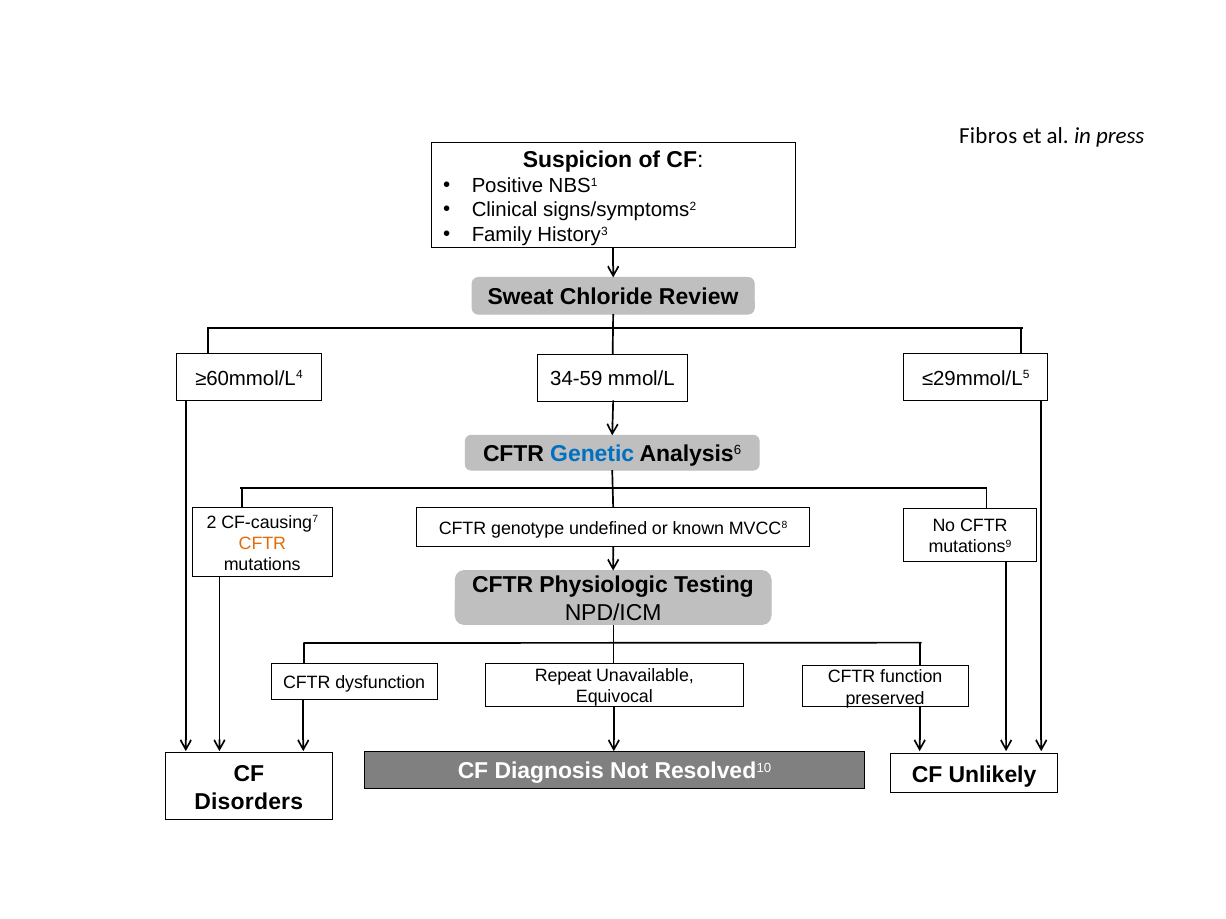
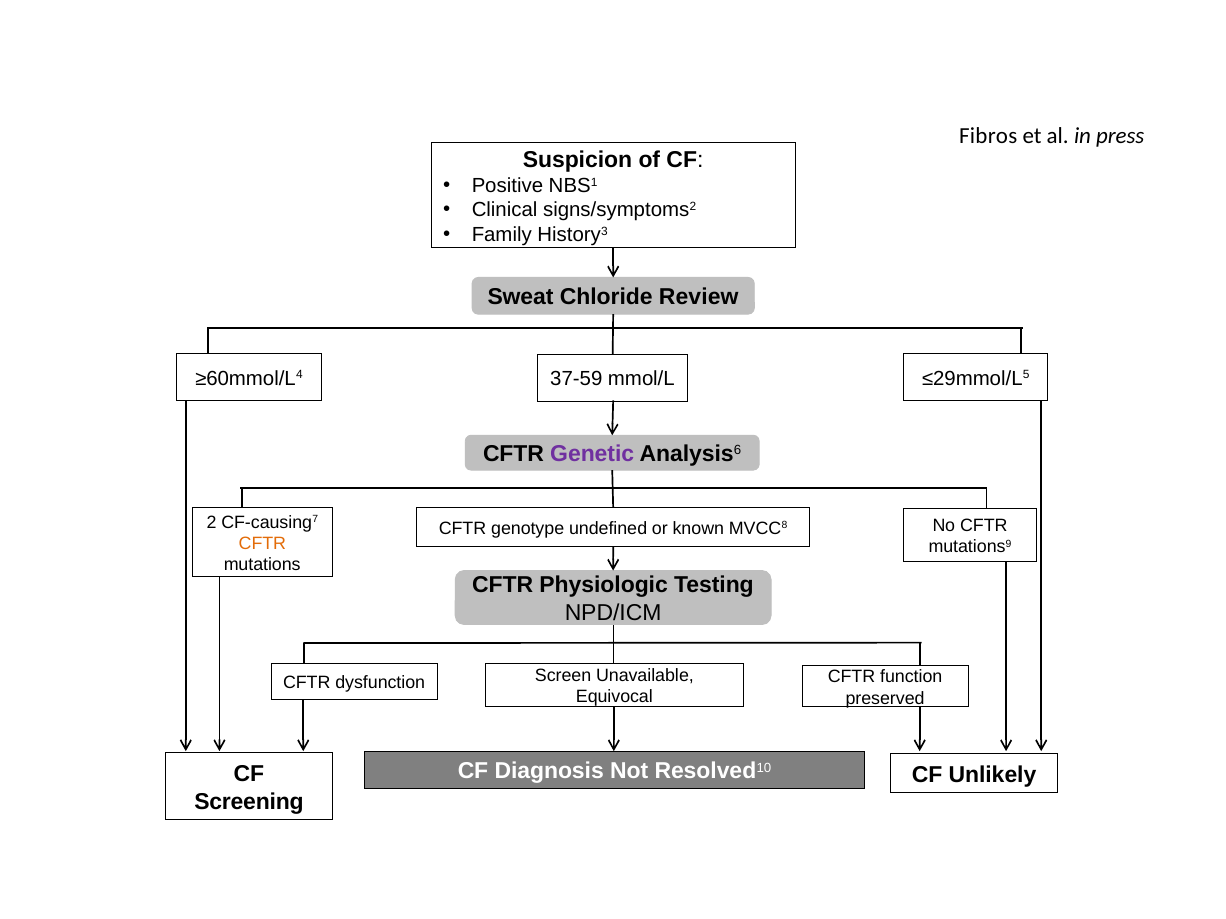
34-59: 34-59 -> 37-59
Genetic colour: blue -> purple
Repeat: Repeat -> Screen
Disorders: Disorders -> Screening
